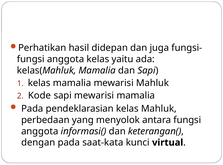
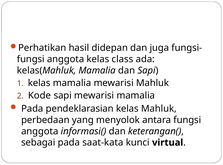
yaitu: yaitu -> class
dengan: dengan -> sebagai
